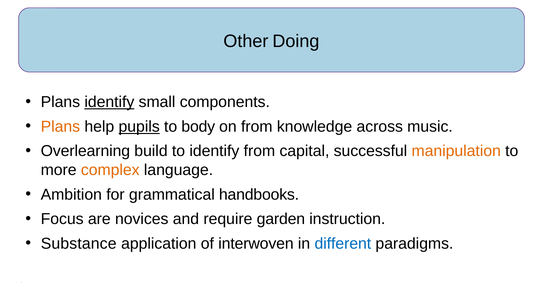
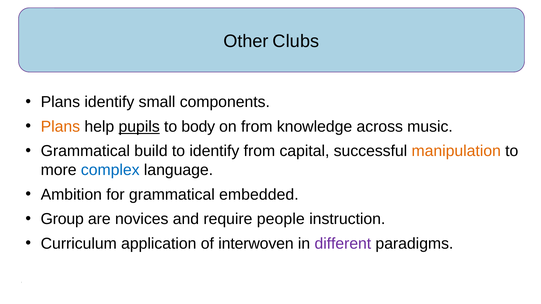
Doing: Doing -> Clubs
identify at (109, 102) underline: present -> none
Overlearning at (85, 151): Overlearning -> Grammatical
complex colour: orange -> blue
handbooks: handbooks -> embedded
Focus: Focus -> Group
garden: garden -> people
Substance: Substance -> Curriculum
different colour: blue -> purple
